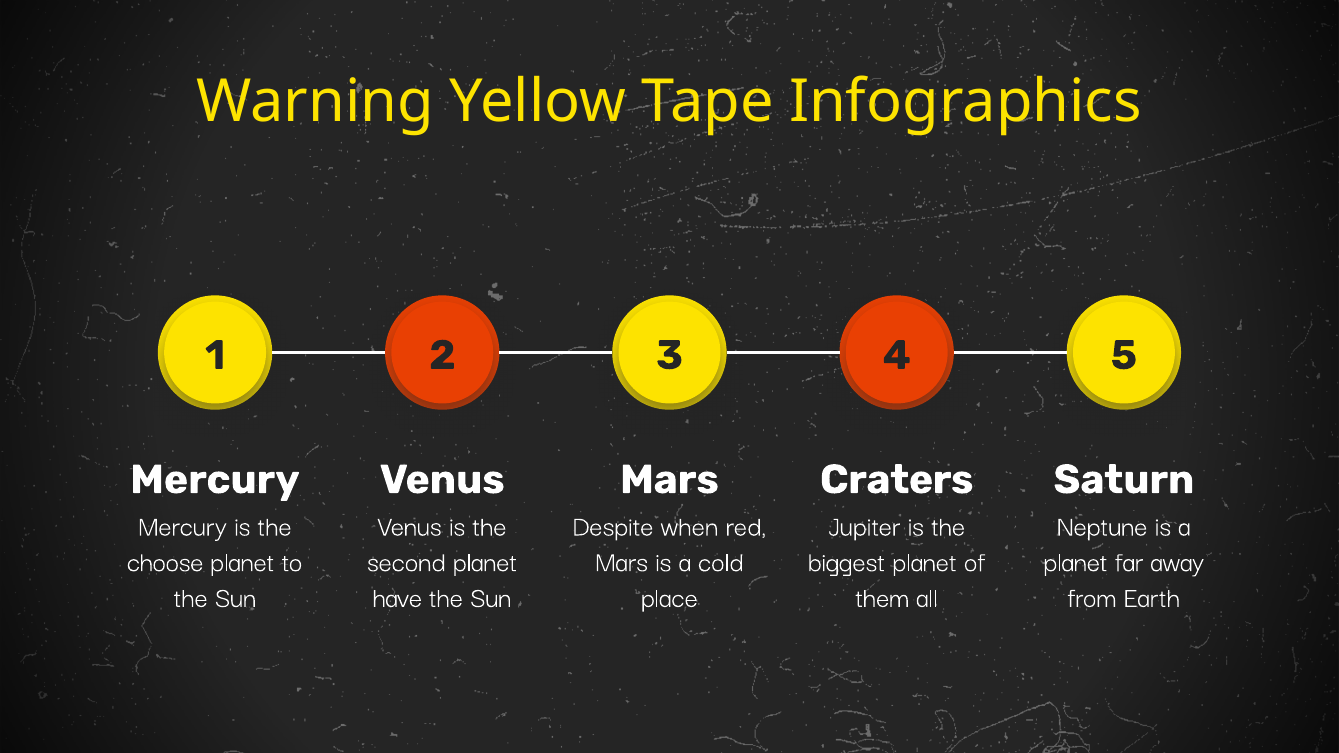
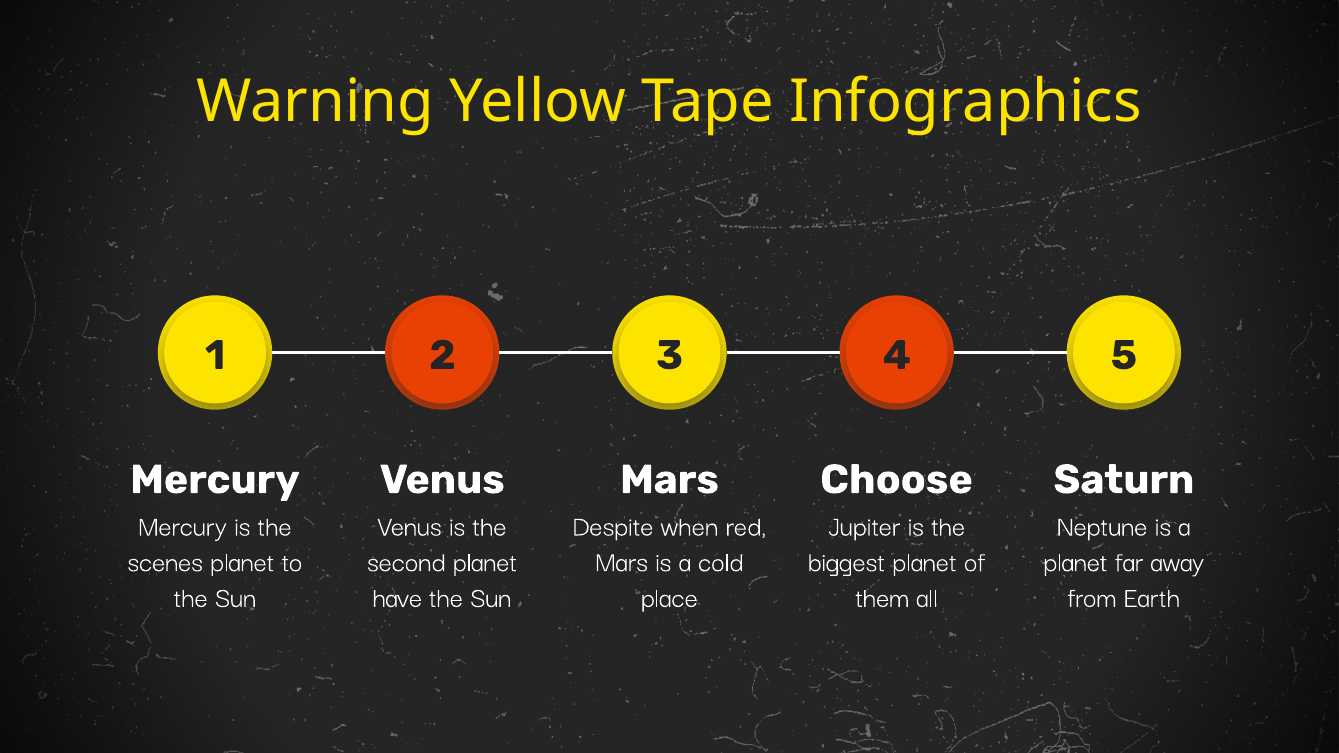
Craters: Craters -> Choose
choose: choose -> scenes
